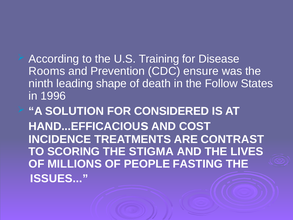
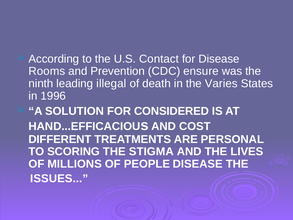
Training: Training -> Contact
shape: shape -> illegal
Follow: Follow -> Varies
INCIDENCE: INCIDENCE -> DIFFERENT
CONTRAST: CONTRAST -> PERSONAL
PEOPLE FASTING: FASTING -> DISEASE
